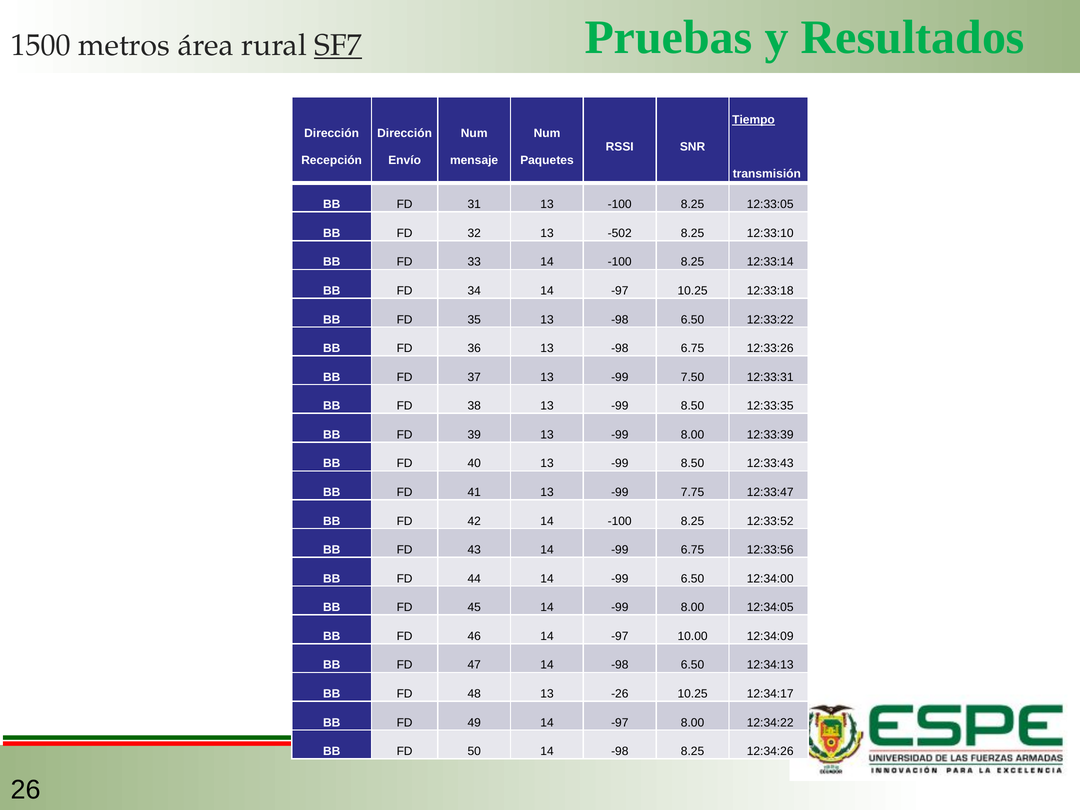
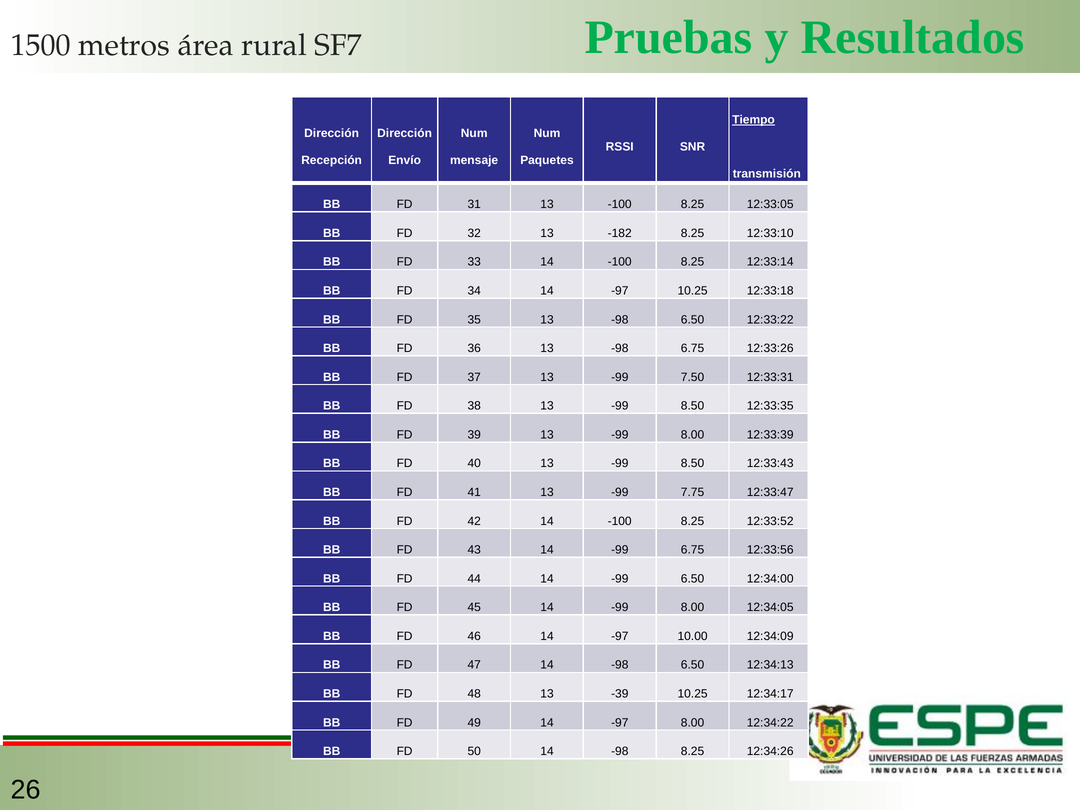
SF7 underline: present -> none
-502: -502 -> -182
-26: -26 -> -39
